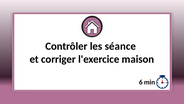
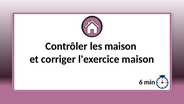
les séance: séance -> maison
